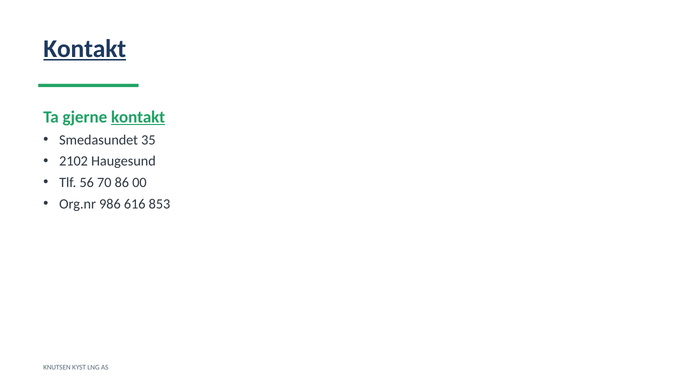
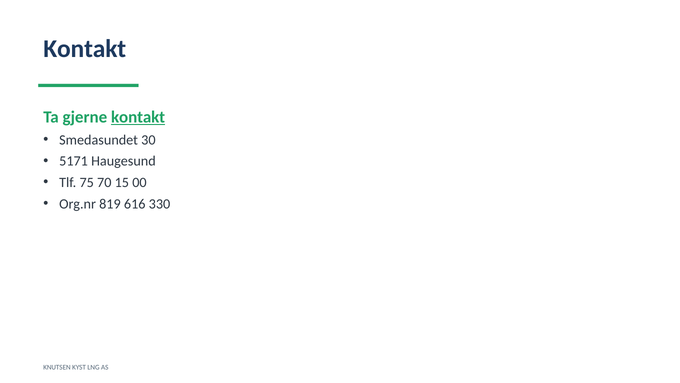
Kontakt at (85, 49) underline: present -> none
35: 35 -> 30
2102: 2102 -> 5171
56: 56 -> 75
86: 86 -> 15
986: 986 -> 819
853: 853 -> 330
